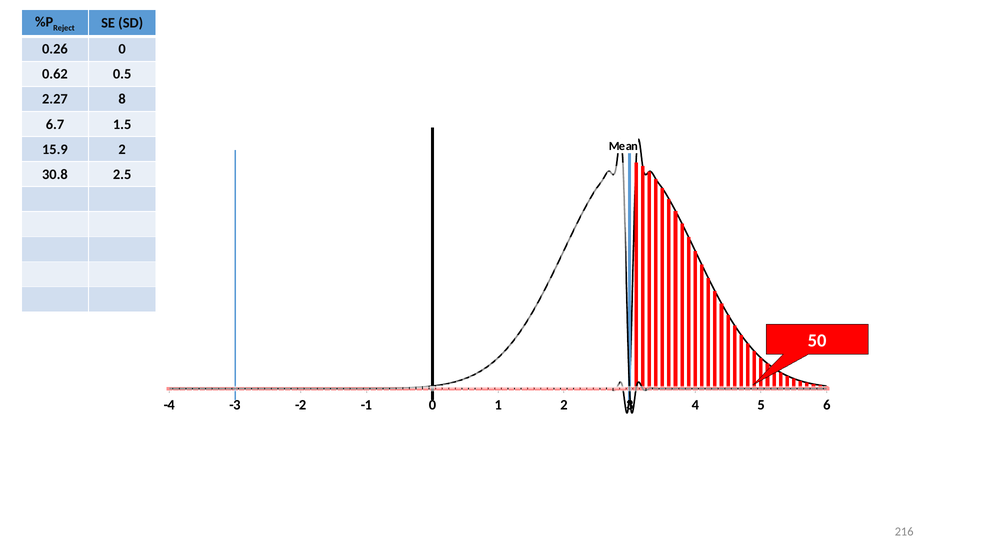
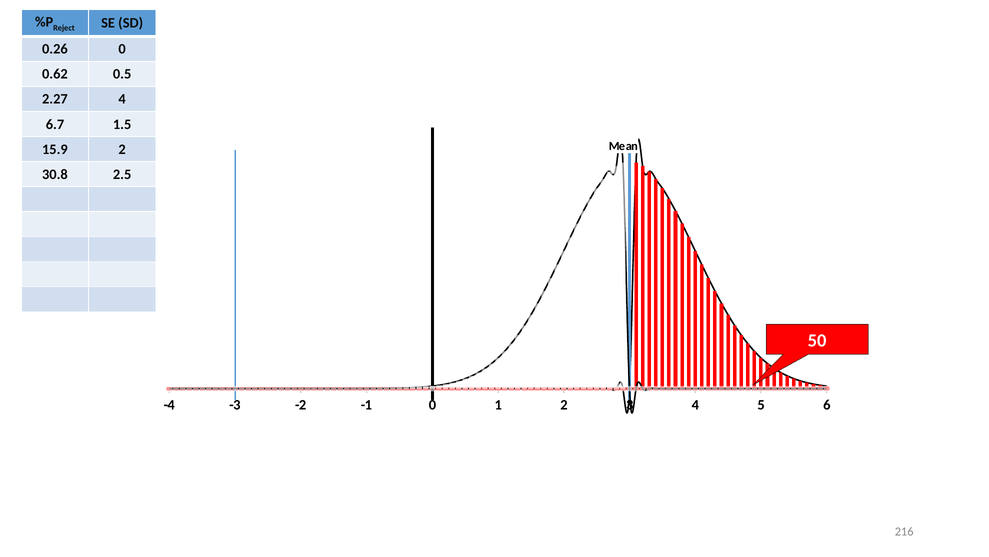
2.27 8: 8 -> 4
